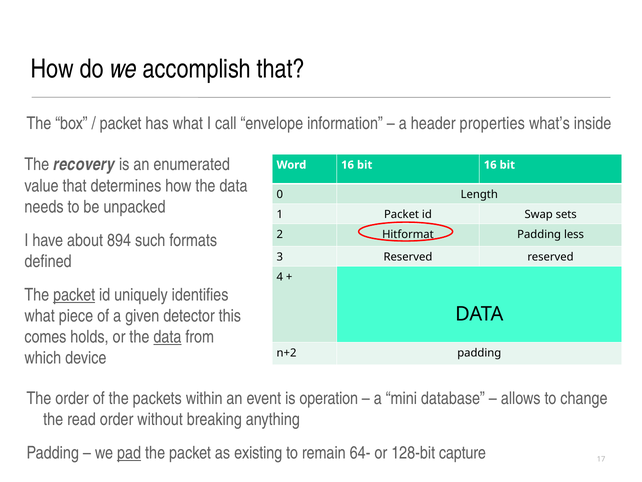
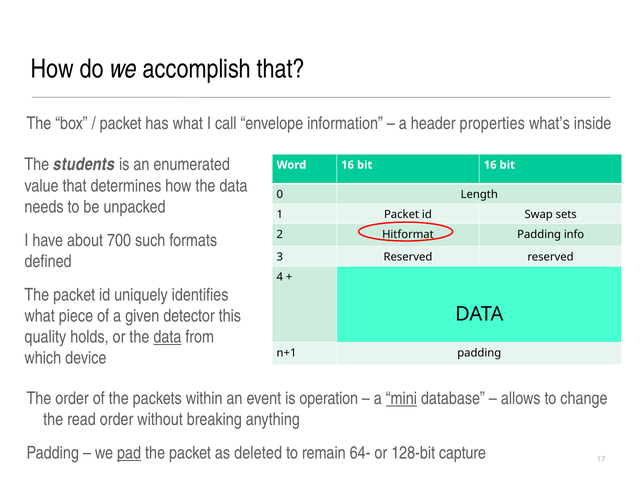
recovery: recovery -> students
less: less -> info
894: 894 -> 700
packet at (74, 294) underline: present -> none
comes: comes -> quality
n+2: n+2 -> n+1
mini underline: none -> present
existing: existing -> deleted
